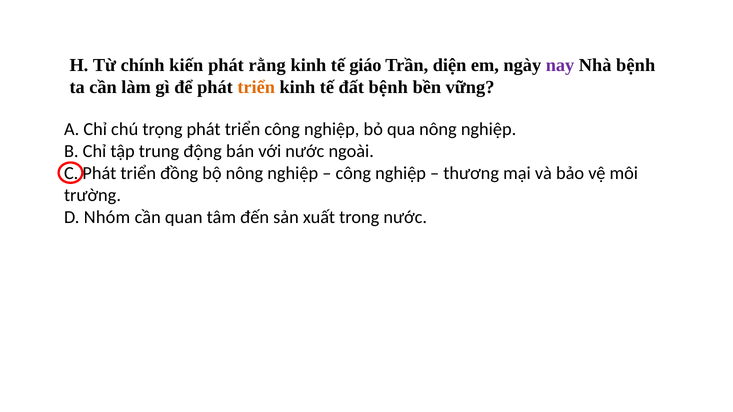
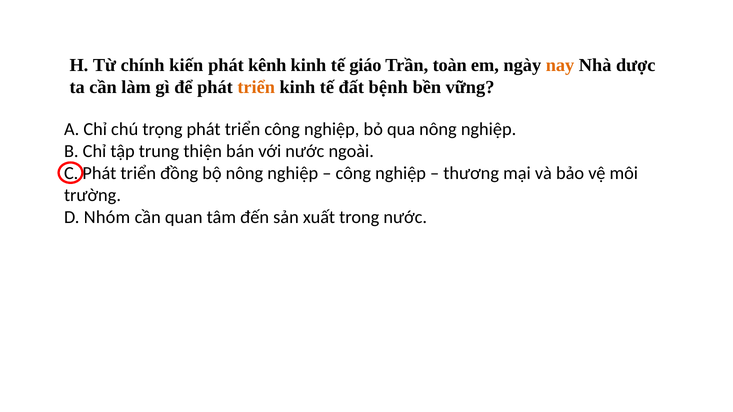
rằng: rằng -> kênh
diện: diện -> toàn
nay colour: purple -> orange
Nhà bệnh: bệnh -> dược
động: động -> thiện
